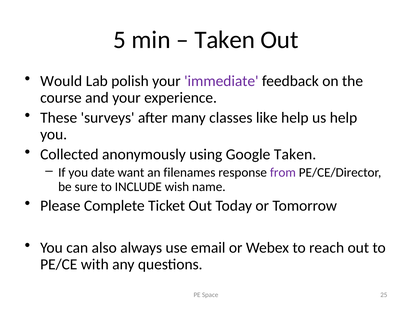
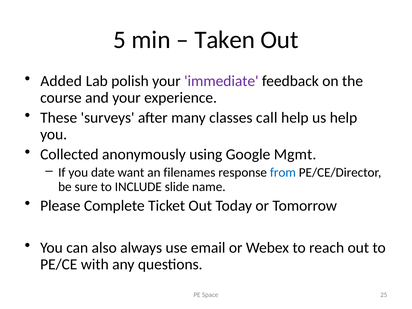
Would: Would -> Added
like: like -> call
Google Taken: Taken -> Mgmt
from colour: purple -> blue
wish: wish -> slide
